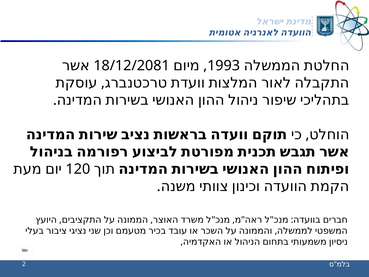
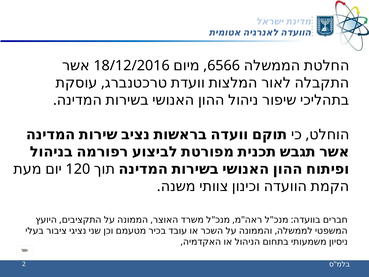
18/12/2081: 18/12/2081 -> 18/12/2016
1993: 1993 -> 6566
